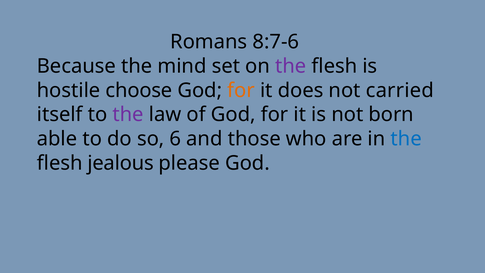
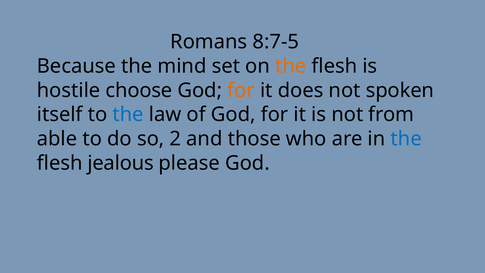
8:7-6: 8:7-6 -> 8:7-5
the at (291, 66) colour: purple -> orange
carried: carried -> spoken
the at (128, 115) colour: purple -> blue
born: born -> from
6: 6 -> 2
